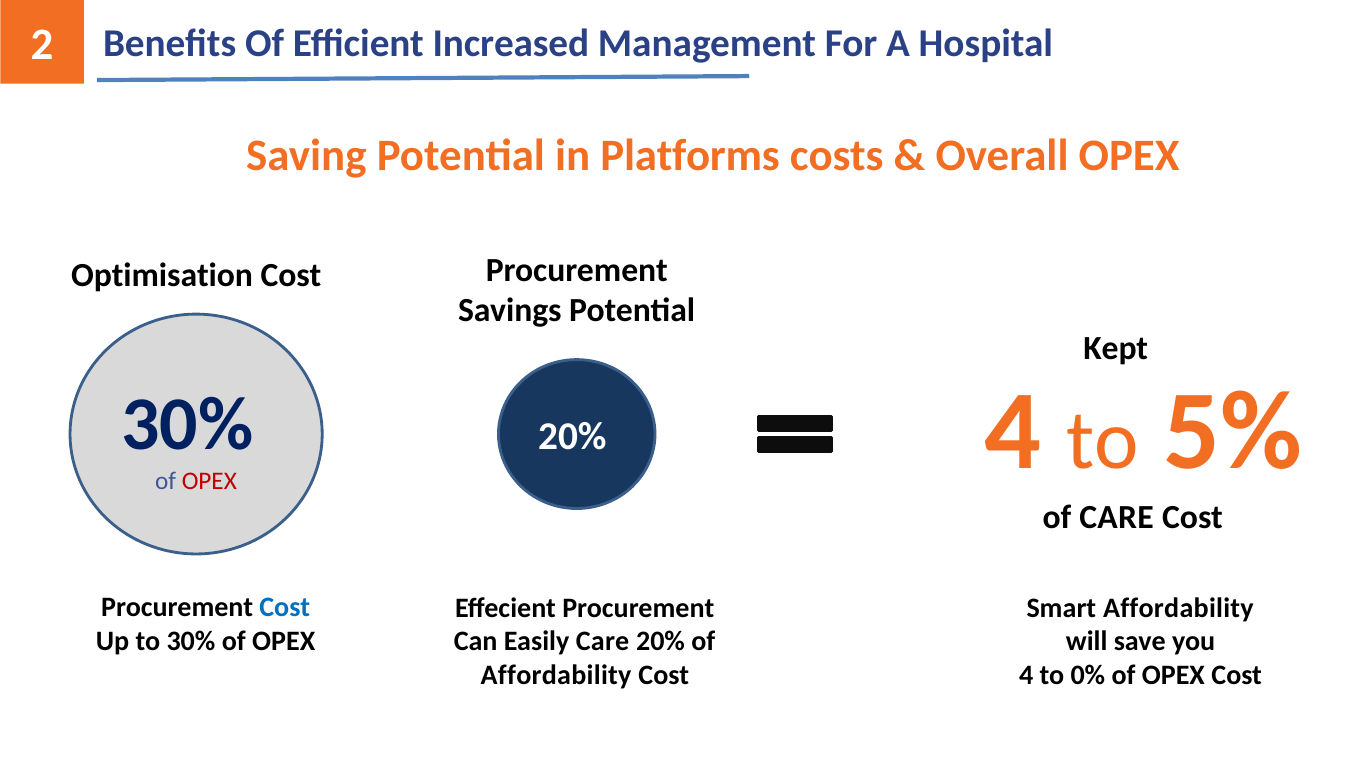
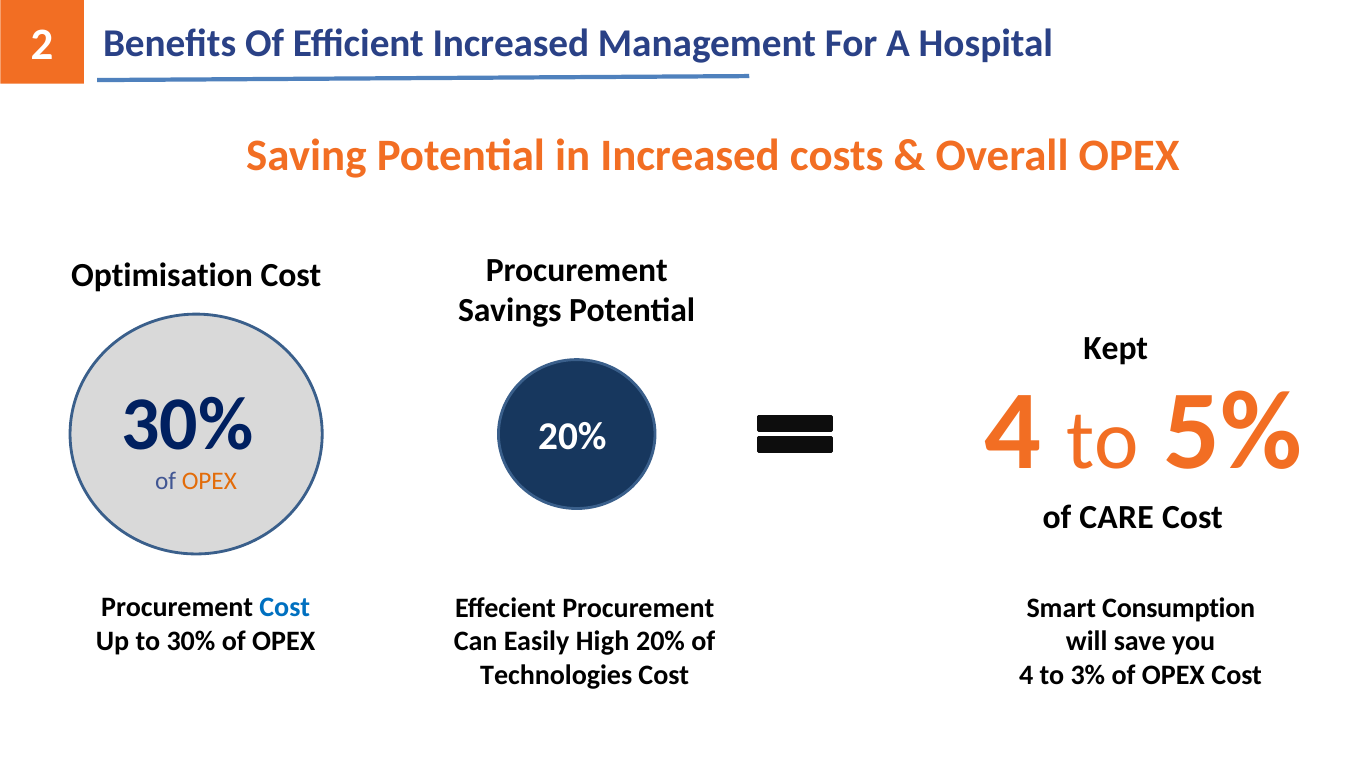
in Platforms: Platforms -> Increased
OPEX at (209, 481) colour: red -> orange
Smart Affordability: Affordability -> Consumption
Easily Care: Care -> High
Affordability at (556, 675): Affordability -> Technologies
0%: 0% -> 3%
